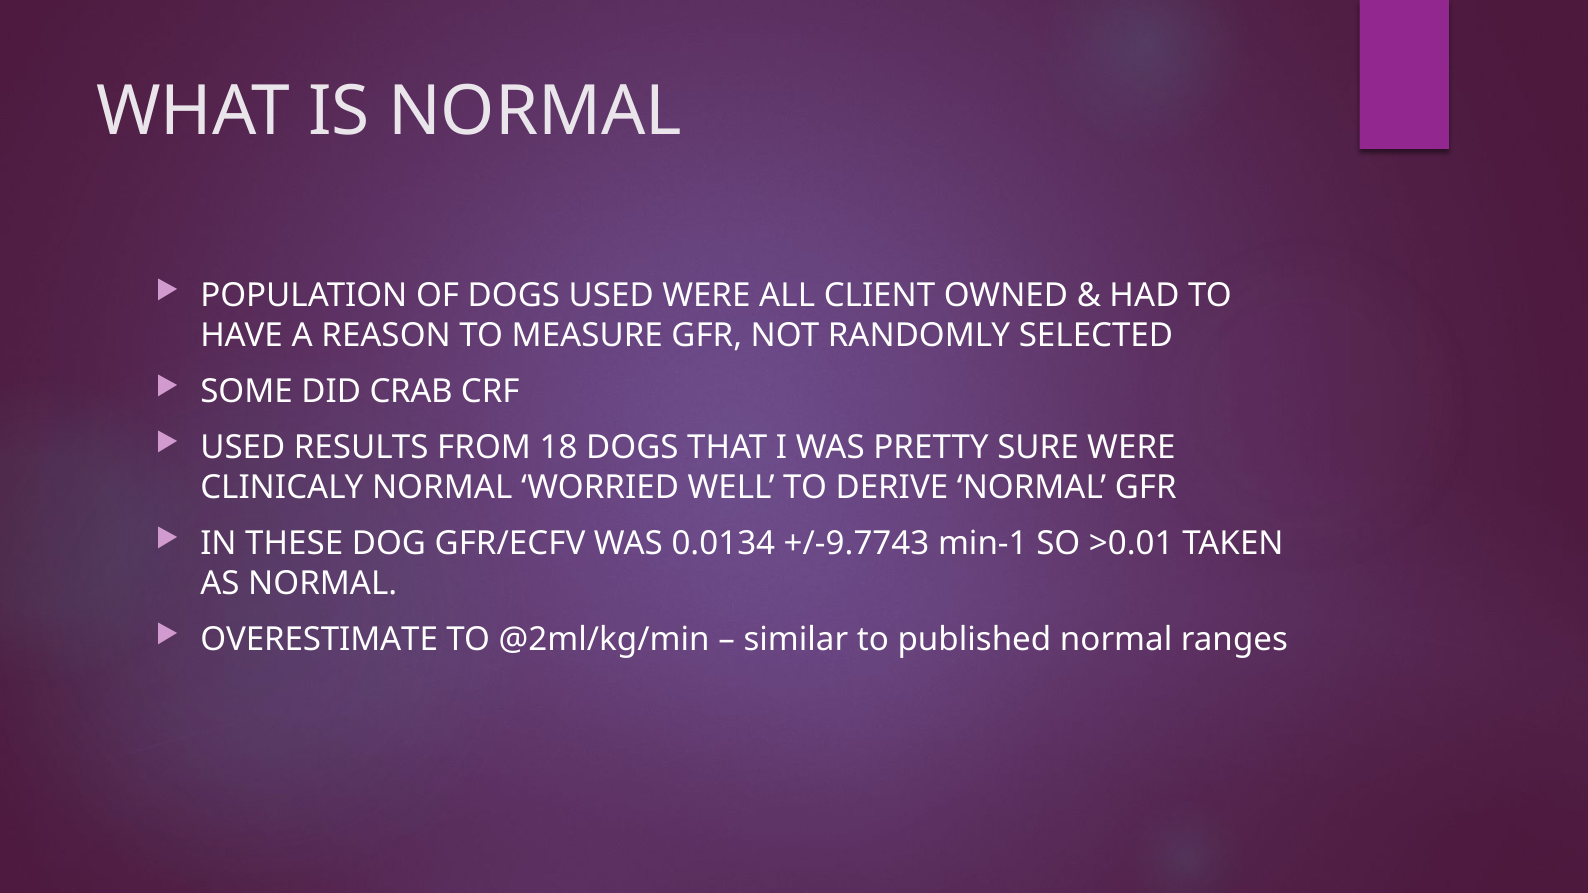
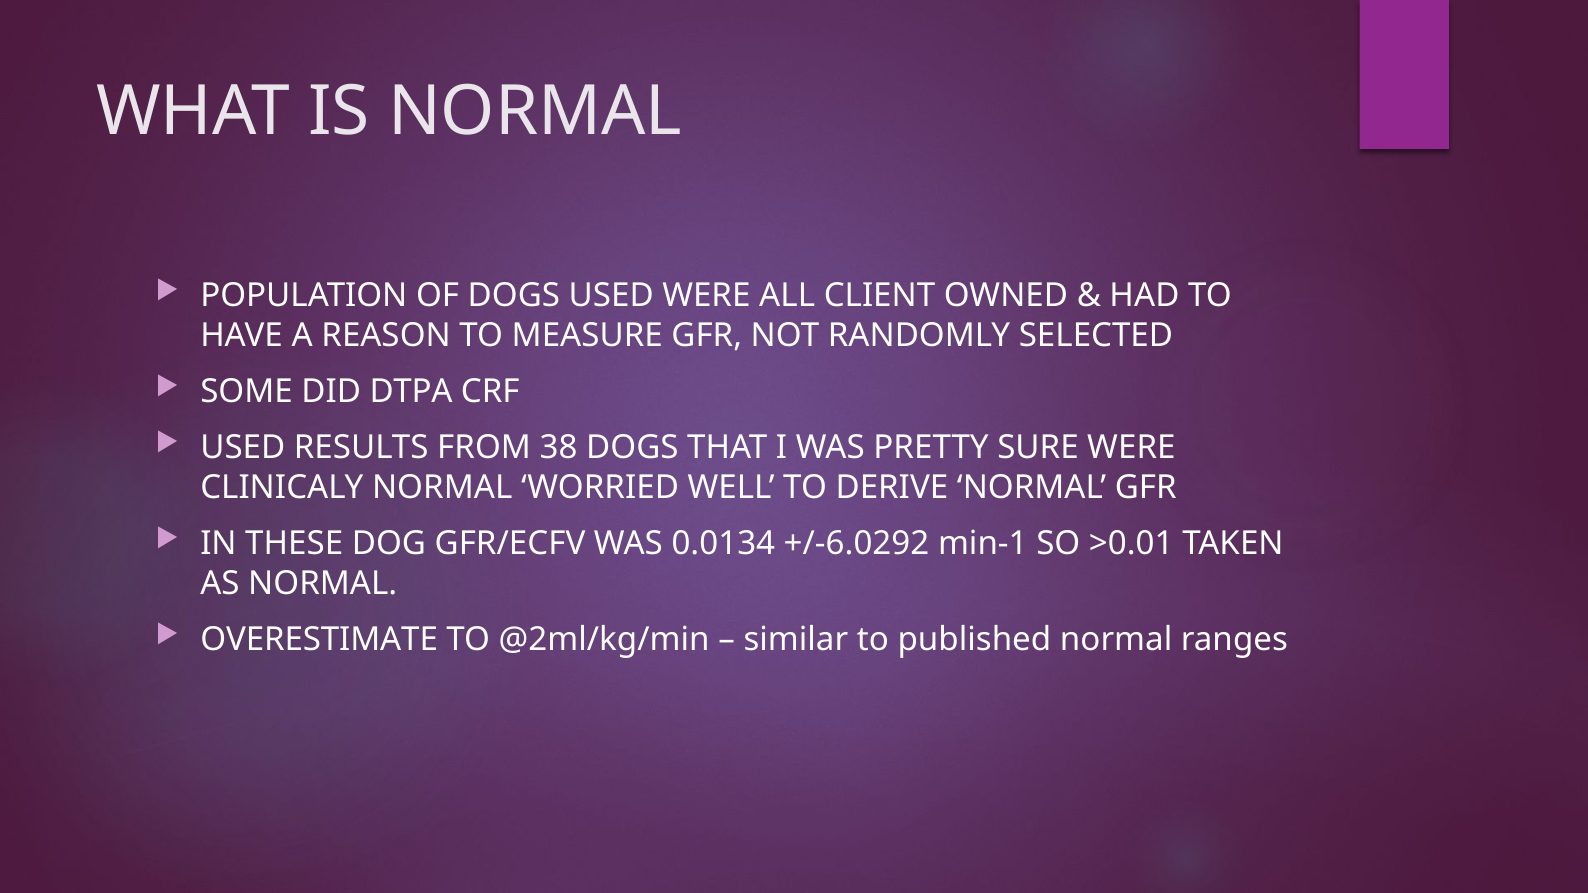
CRAB: CRAB -> DTPA
18: 18 -> 38
+/-9.7743: +/-9.7743 -> +/-6.0292
